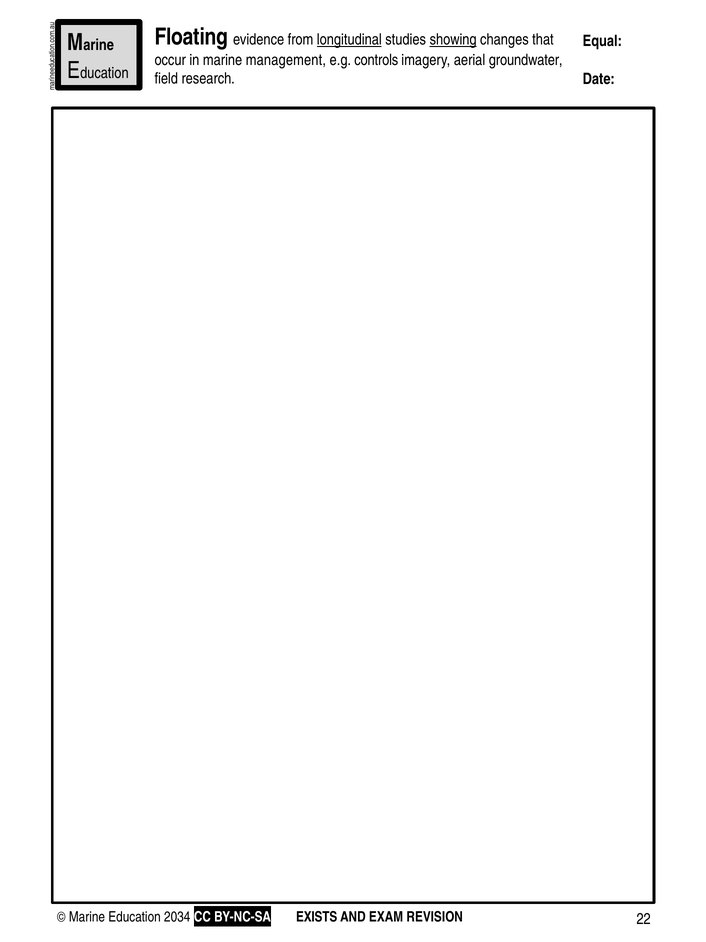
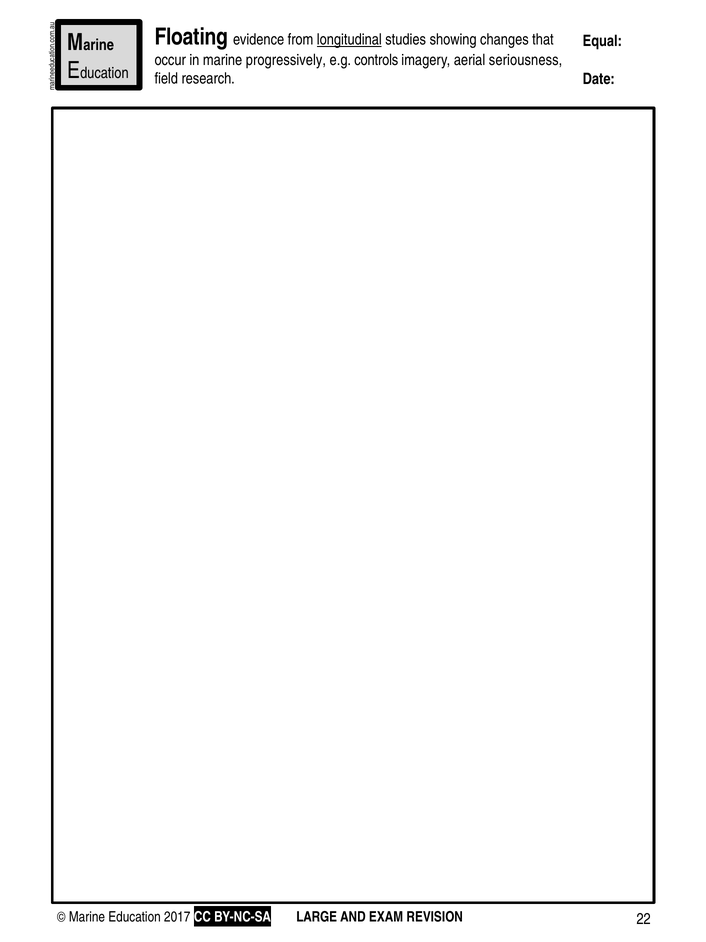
showing underline: present -> none
management: management -> progressively
groundwater: groundwater -> seriousness
2034: 2034 -> 2017
EXISTS: EXISTS -> LARGE
